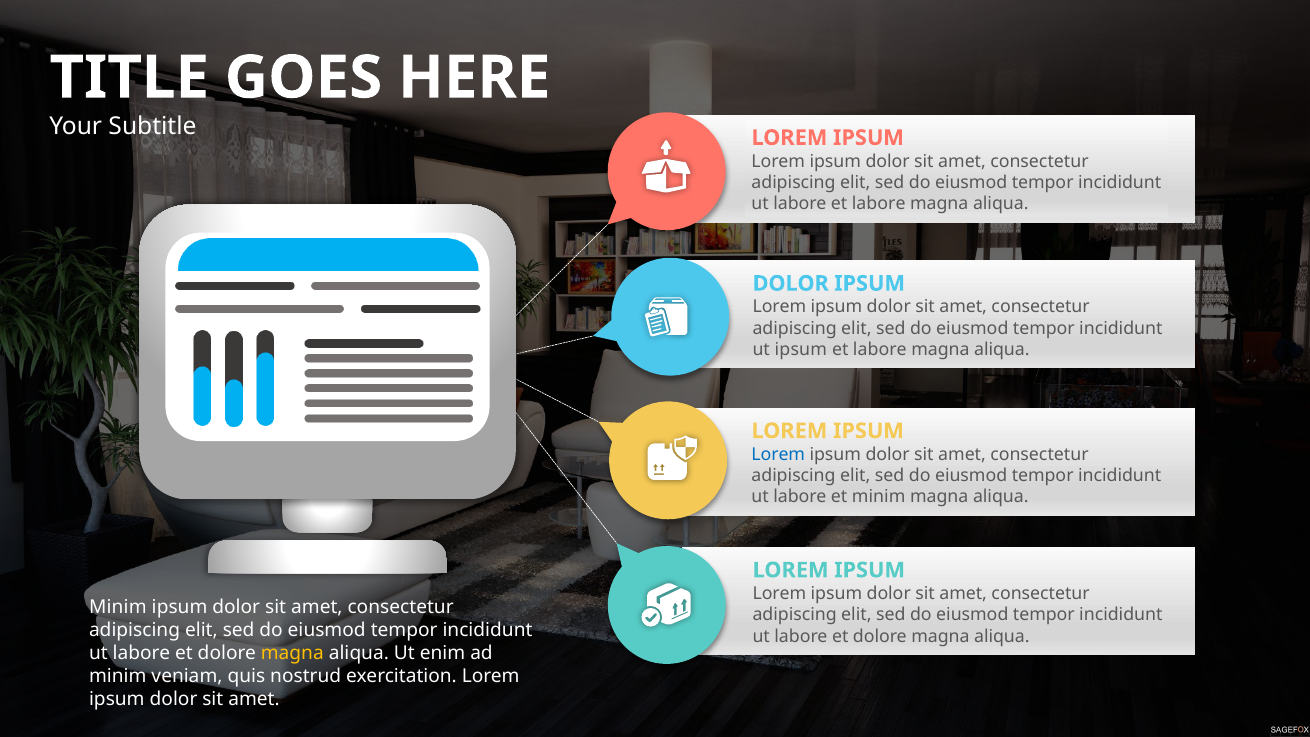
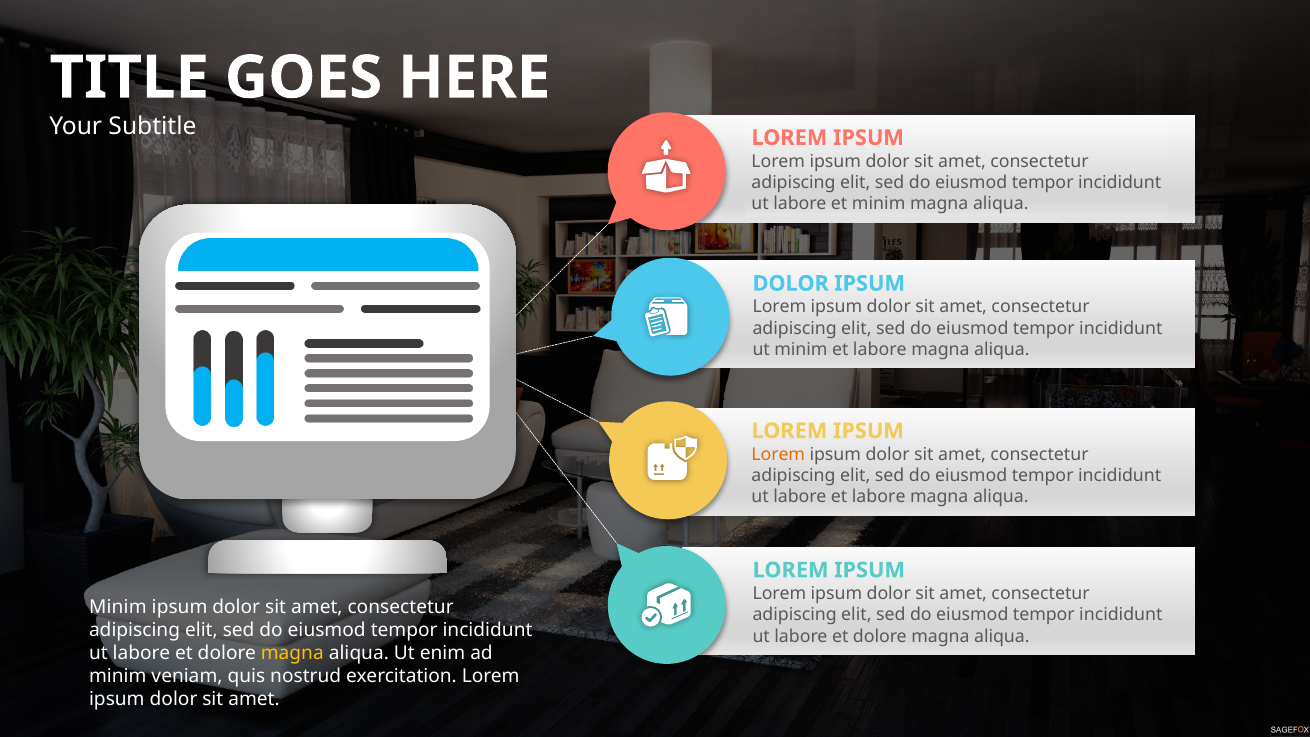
labore et labore: labore -> minim
ut ipsum: ipsum -> minim
Lorem at (778, 454) colour: blue -> orange
labore et minim: minim -> labore
